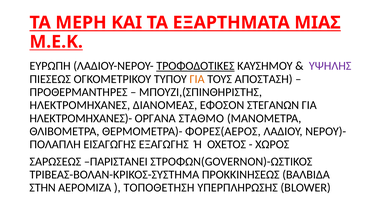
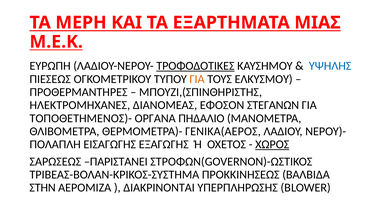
ΥΨΗΛΗΣ colour: purple -> blue
ΑΠΟΣΤΑΣΗ: ΑΠΟΣΤΑΣΗ -> ΕΛΚΥΣΜΟΥ
ΗΛΕΚΤΡΟΜΗΧΑΝΕΣ)-: ΗΛΕΚΤΡΟΜΗΧΑΝΕΣ)- -> ΤΟΠΟΘΕΤΗΜΕΝΟΣ)-
ΣΤΑΘΜΟ: ΣΤΑΘΜΟ -> ΠΗΔΑΛΙΟ
ΦΟΡΕΣ(ΑΕΡΟΣ: ΦΟΡΕΣ(ΑΕΡΟΣ -> ΓΕΝΙΚΑ(ΑΕΡΟΣ
ΧΩΡΟΣ underline: none -> present
ΤΟΠΟΘΕΤΗΣΗ: ΤΟΠΟΘΕΤΗΣΗ -> ΔΙΑΚΡΙΝΟΝΤΑΙ
